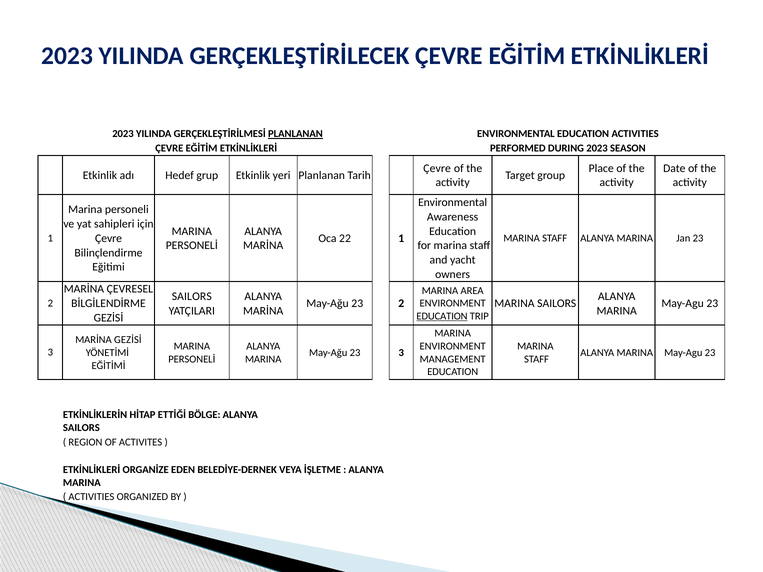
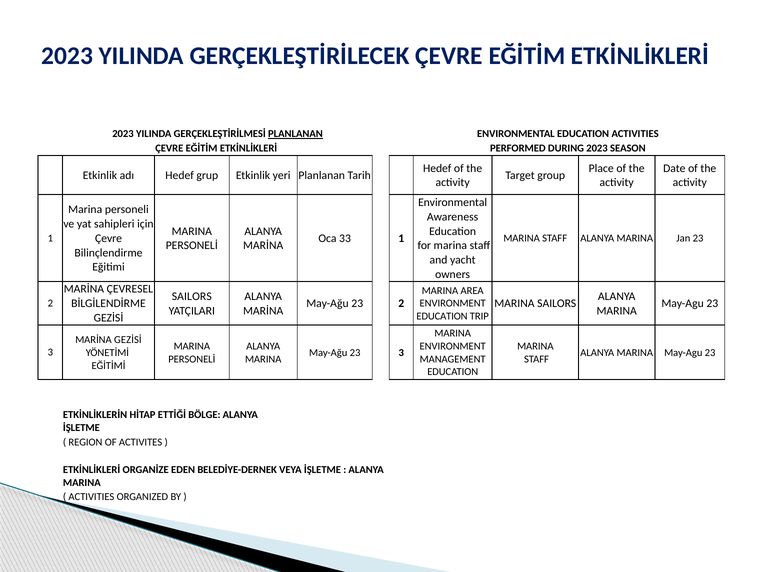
Çevre at (437, 168): Çevre -> Hedef
22: 22 -> 33
EDUCATION at (442, 316) underline: present -> none
SAILORS at (81, 428): SAILORS -> İŞLETME
